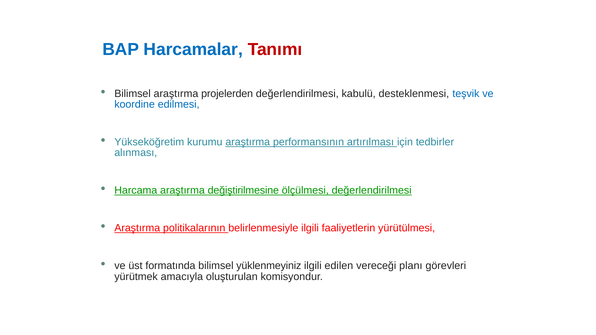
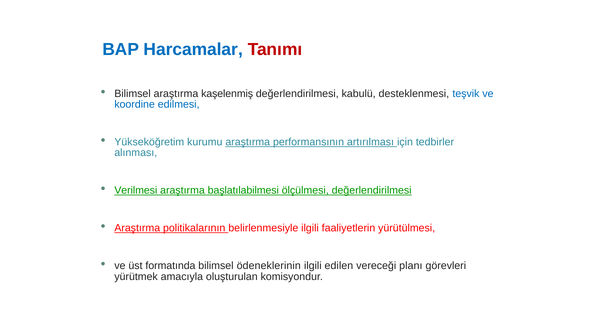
projelerden: projelerden -> kaşelenmiş
Harcama: Harcama -> Verilmesi
değiştirilmesine: değiştirilmesine -> başlatılabilmesi
yüklenmeyiniz: yüklenmeyiniz -> ödeneklerinin
